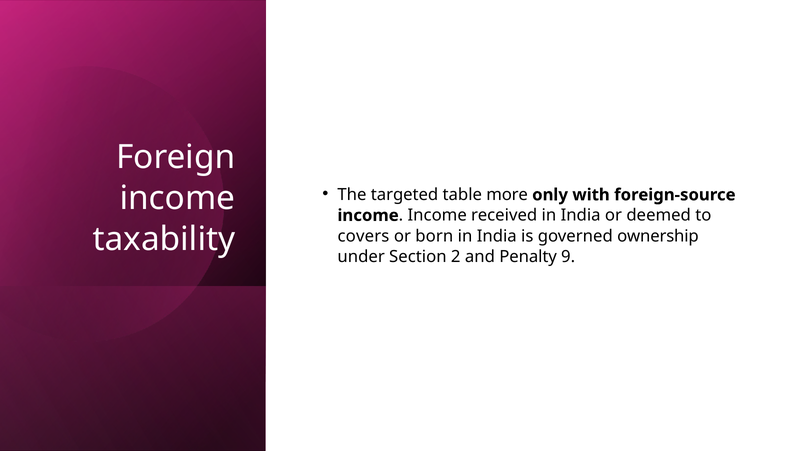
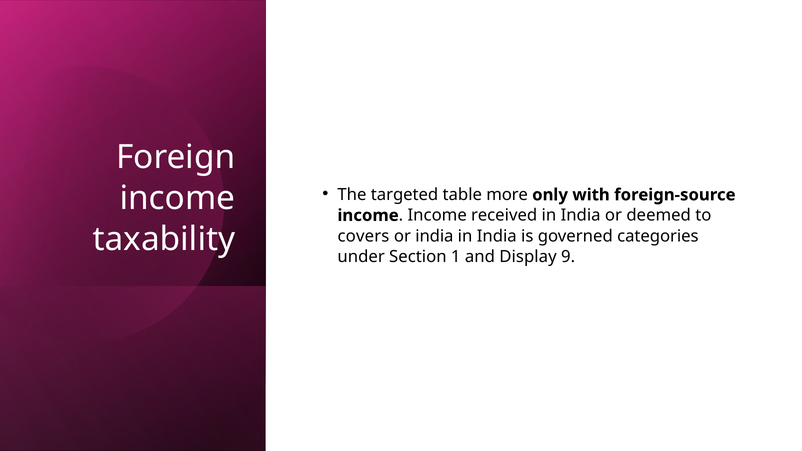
or born: born -> india
ownership: ownership -> categories
2: 2 -> 1
Penalty: Penalty -> Display
